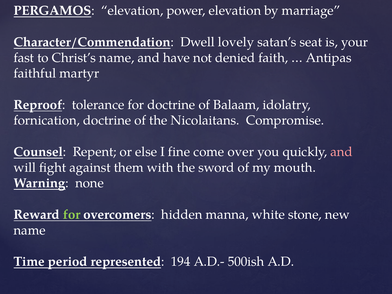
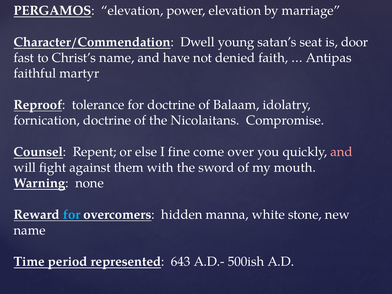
lovely: lovely -> young
your: your -> door
for at (72, 215) colour: light green -> light blue
194: 194 -> 643
